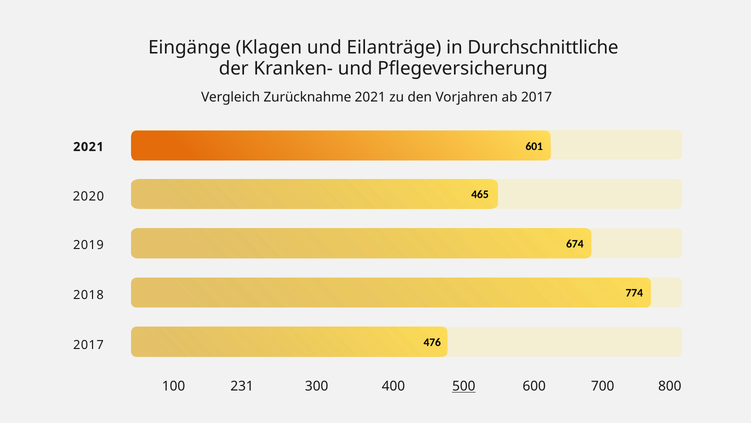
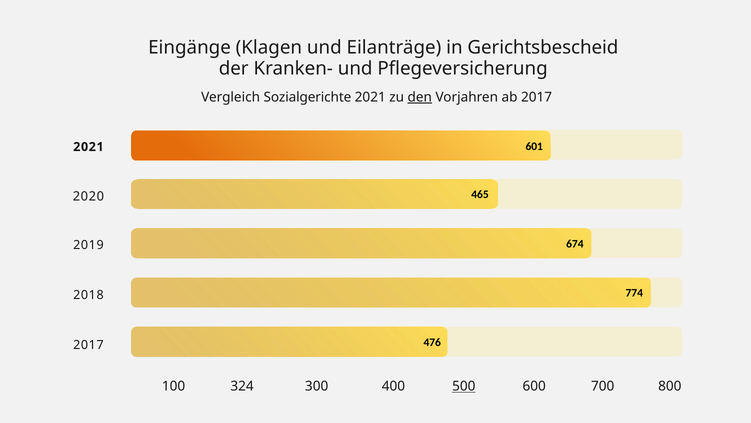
Durchschnittliche: Durchschnittliche -> Gerichtsbescheid
Zurücknahme: Zurücknahme -> Sozialgerichte
den underline: none -> present
231: 231 -> 324
